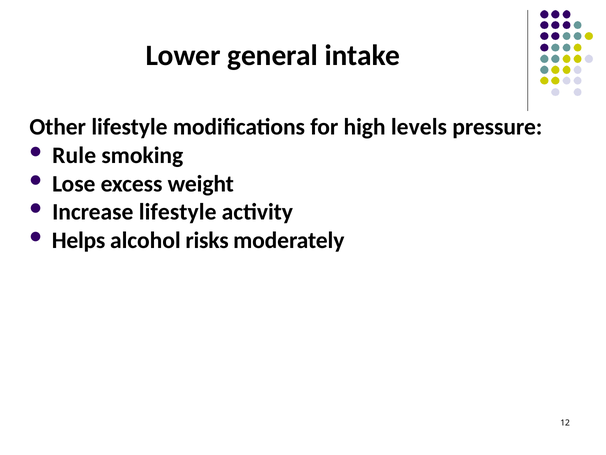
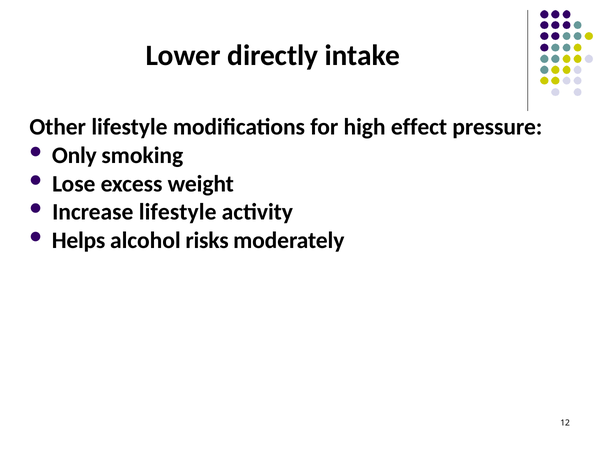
general: general -> directly
levels: levels -> effect
Rule: Rule -> Only
